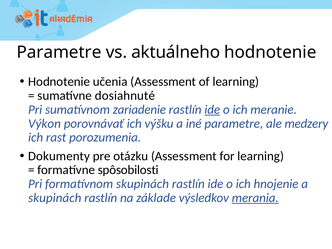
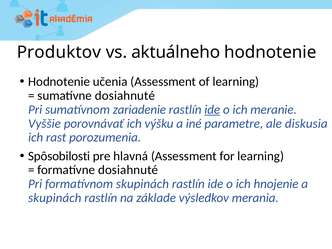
Parametre at (59, 52): Parametre -> Produktov
Výkon: Výkon -> Vyššie
medzery: medzery -> diskusia
Dokumenty: Dokumenty -> Spôsobilosti
otázku: otázku -> hlavná
formatívne spôsobilosti: spôsobilosti -> dosiahnuté
merania underline: present -> none
